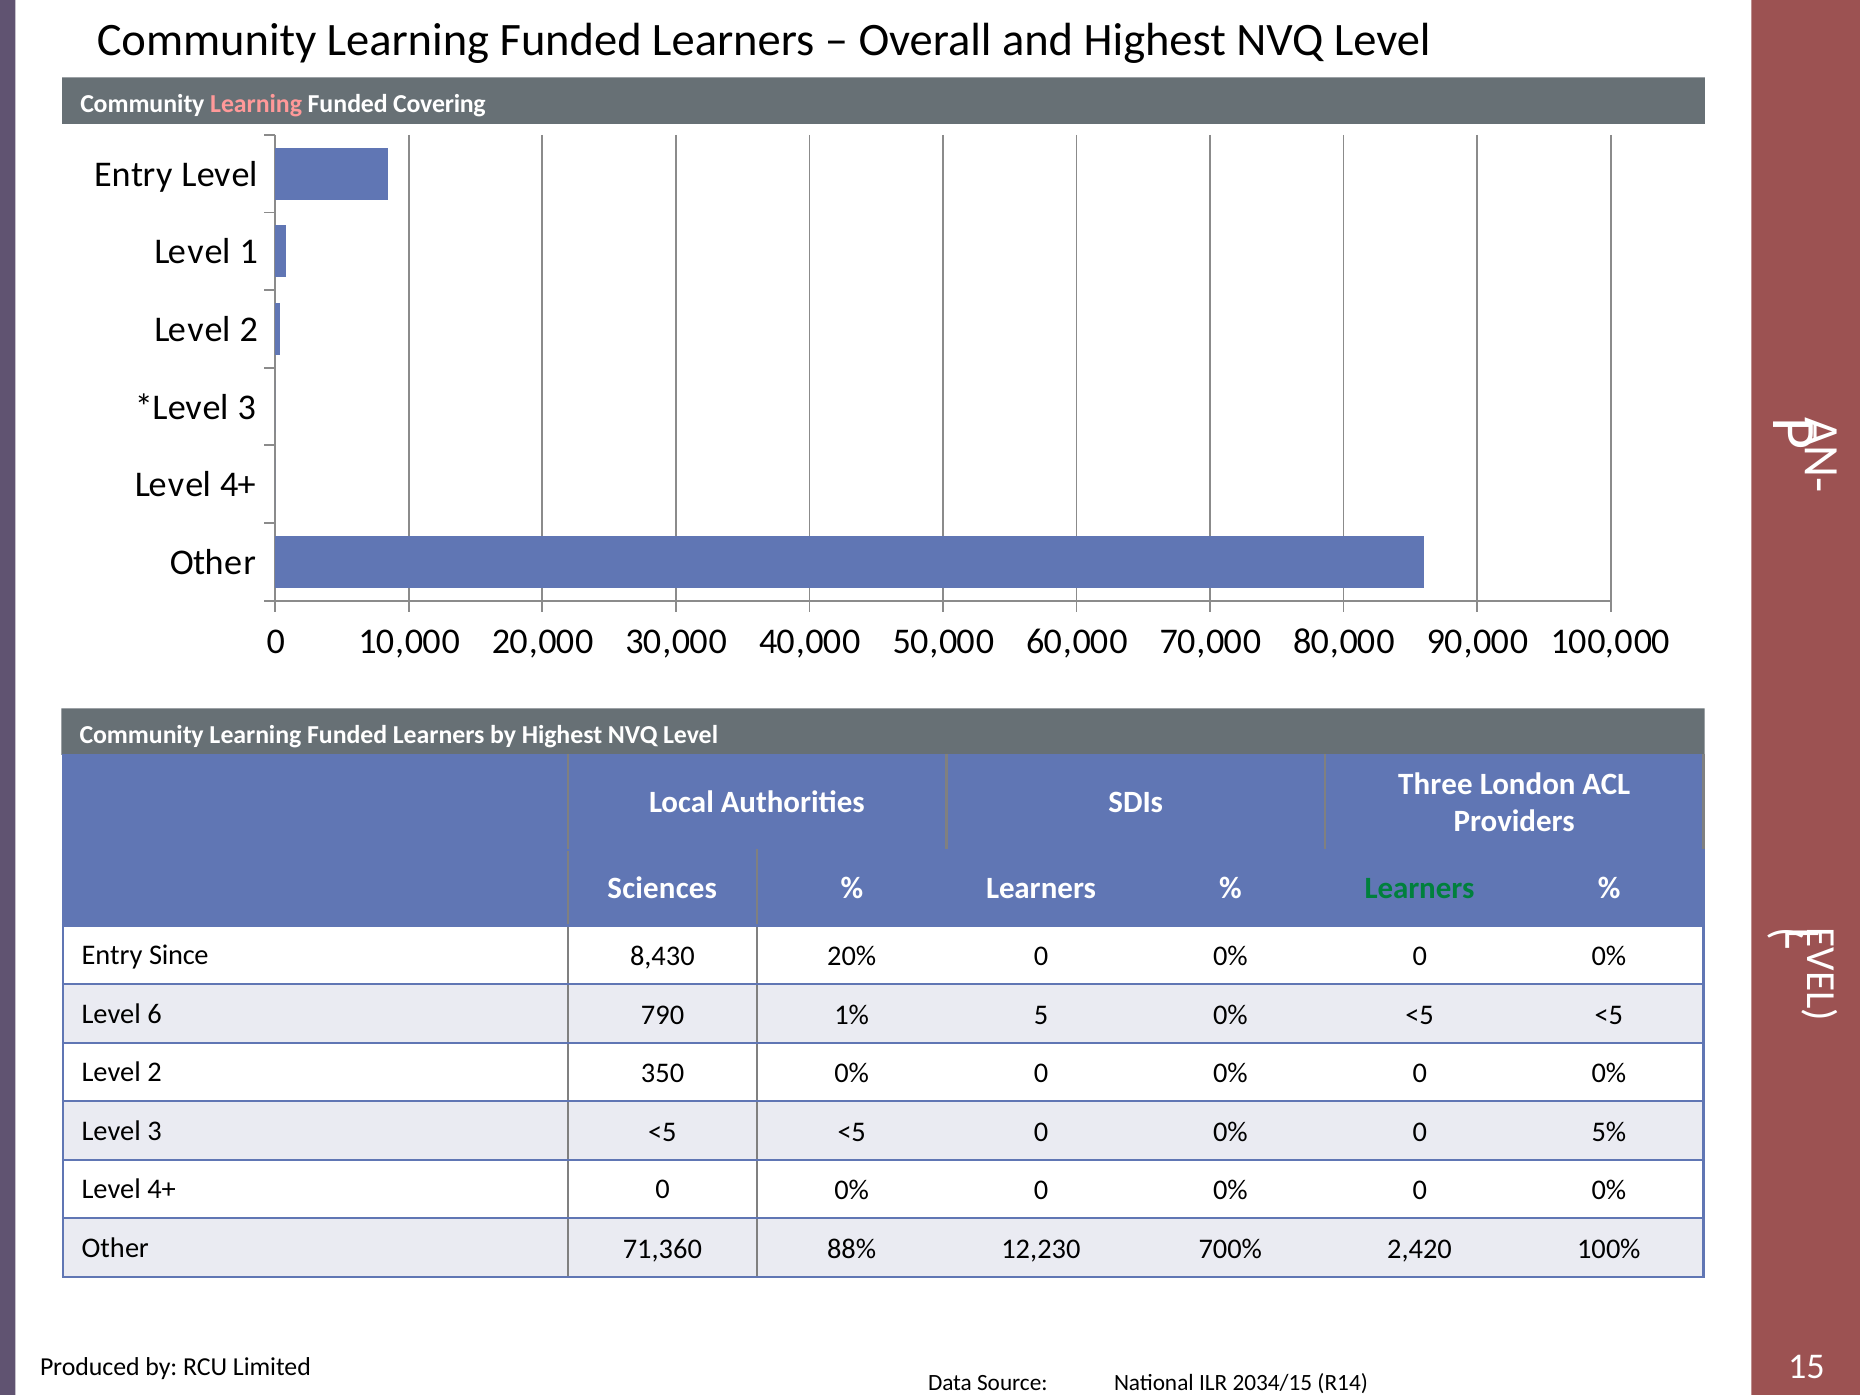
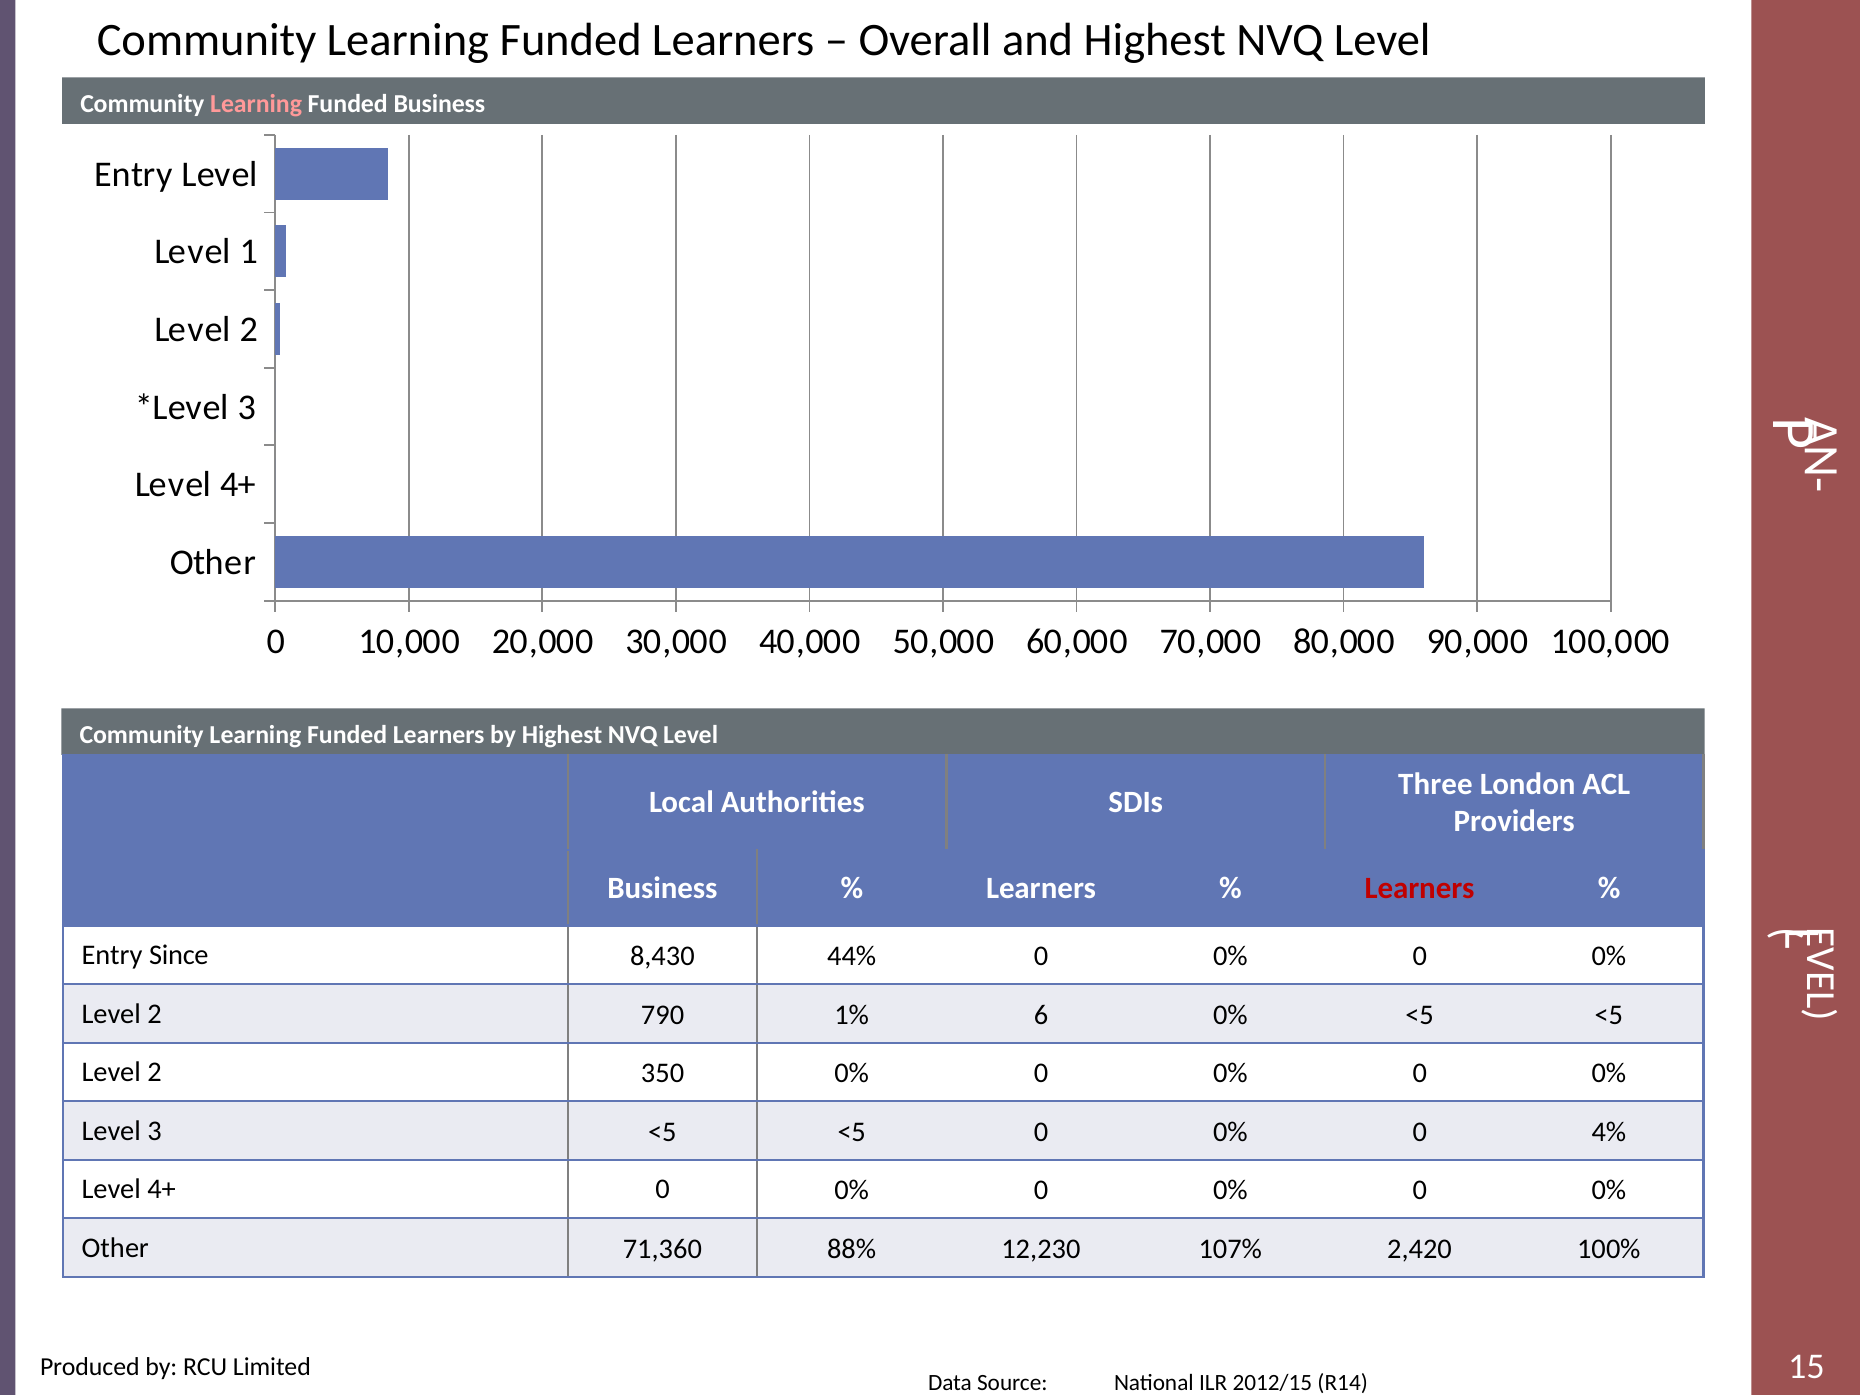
Funded Covering: Covering -> Business
Sciences at (662, 888): Sciences -> Business
Learners at (1420, 888) colour: green -> red
20%: 20% -> 44%
6 at (154, 1014): 6 -> 2
5: 5 -> 6
5%: 5% -> 4%
700%: 700% -> 107%
2034/15: 2034/15 -> 2012/15
